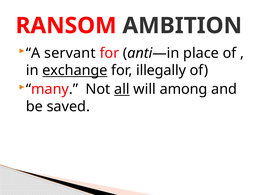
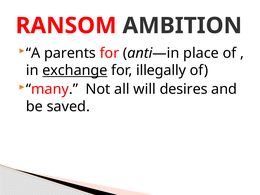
servant: servant -> parents
all underline: present -> none
among: among -> desires
